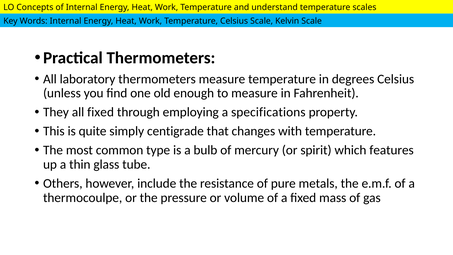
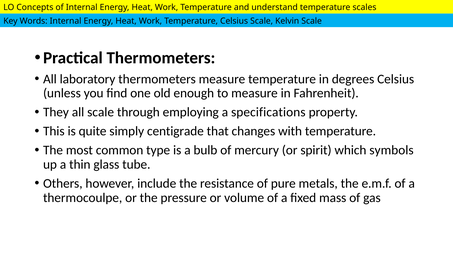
all fixed: fixed -> scale
features: features -> symbols
